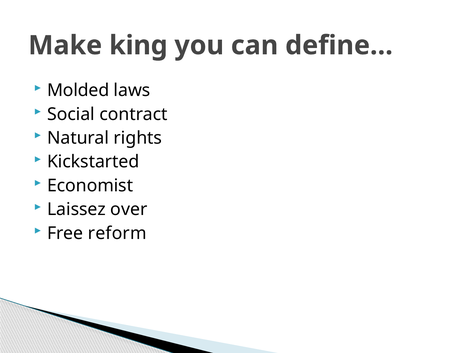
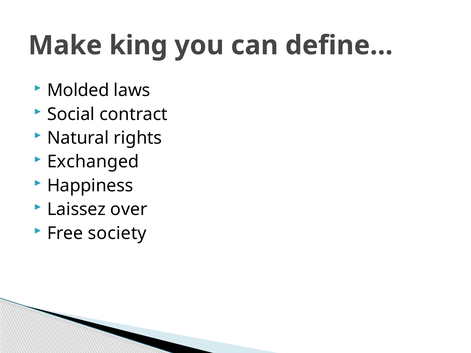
Kickstarted: Kickstarted -> Exchanged
Economist: Economist -> Happiness
reform: reform -> society
